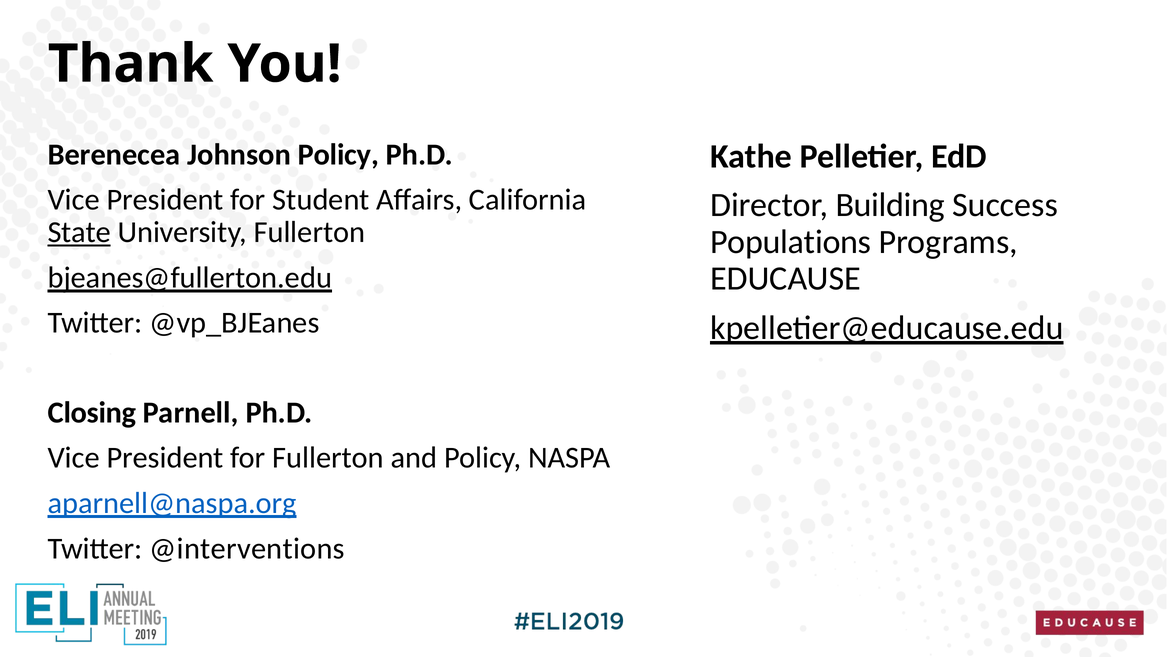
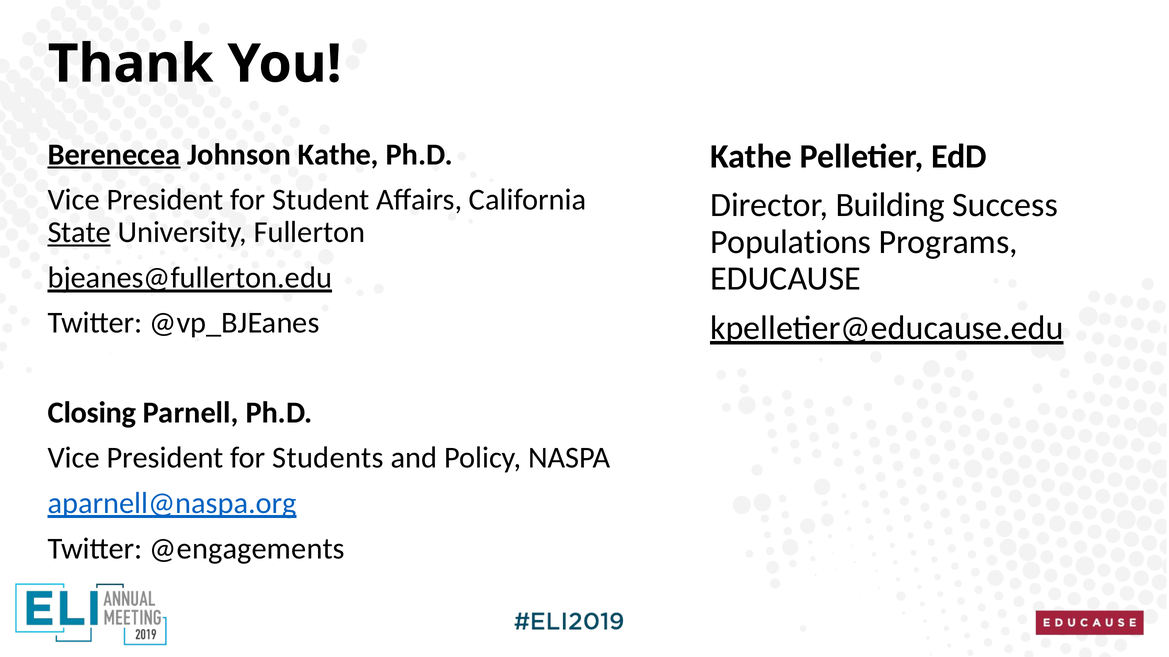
Berenecea underline: none -> present
Johnson Policy: Policy -> Kathe
for Fullerton: Fullerton -> Students
@interventions: @interventions -> @engagements
